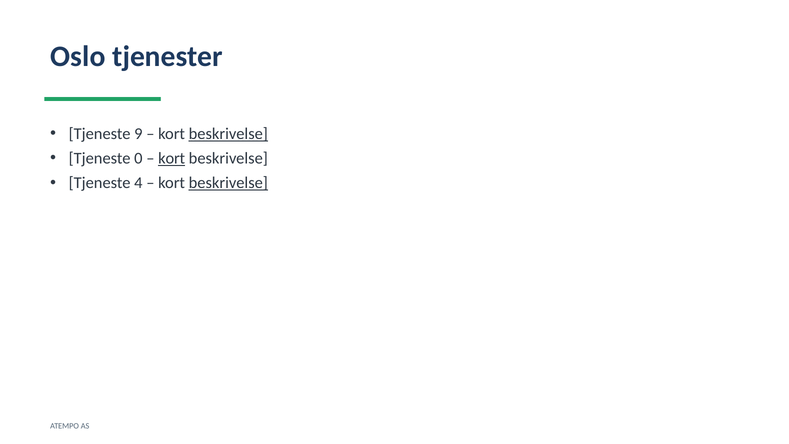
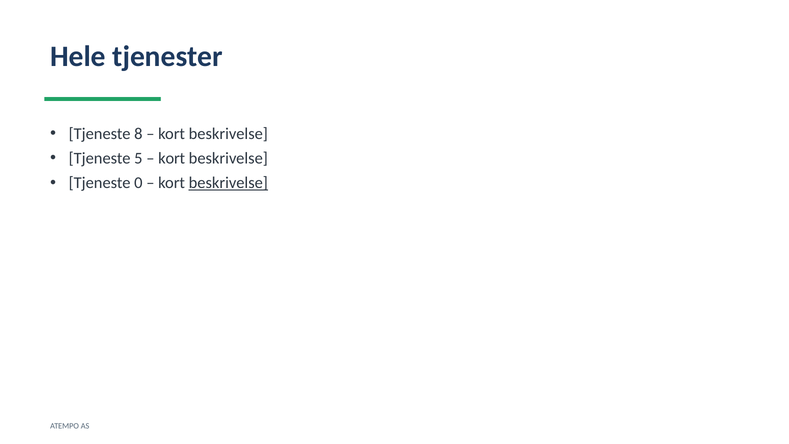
Oslo: Oslo -> Hele
9: 9 -> 8
beskrivelse at (228, 134) underline: present -> none
0: 0 -> 5
kort at (172, 158) underline: present -> none
4: 4 -> 0
